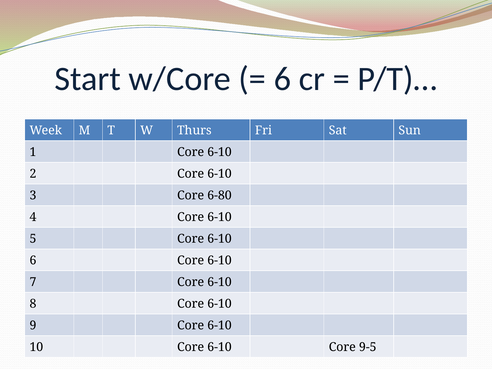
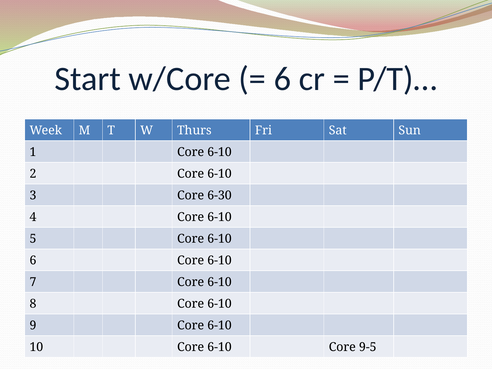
6-80: 6-80 -> 6-30
